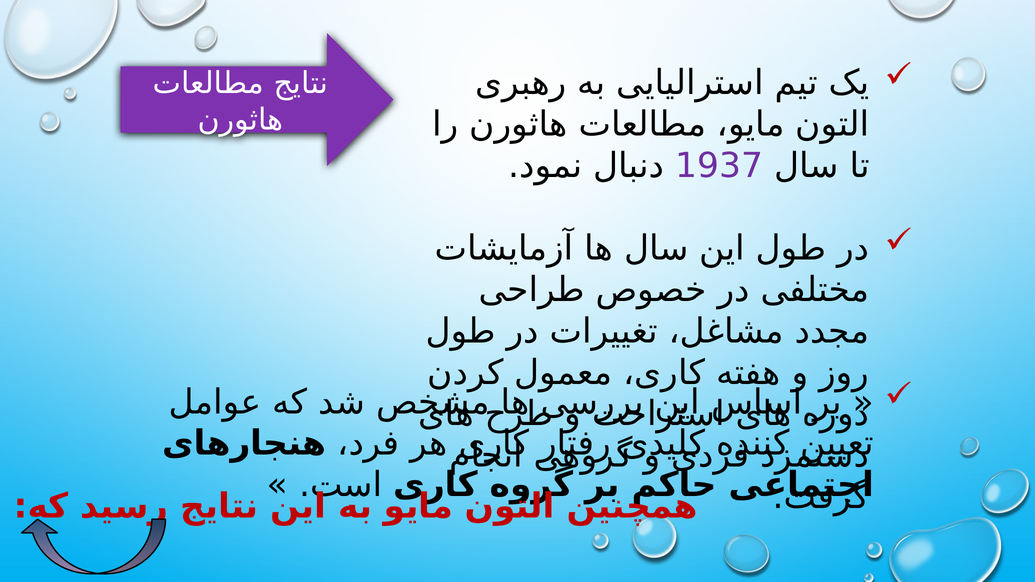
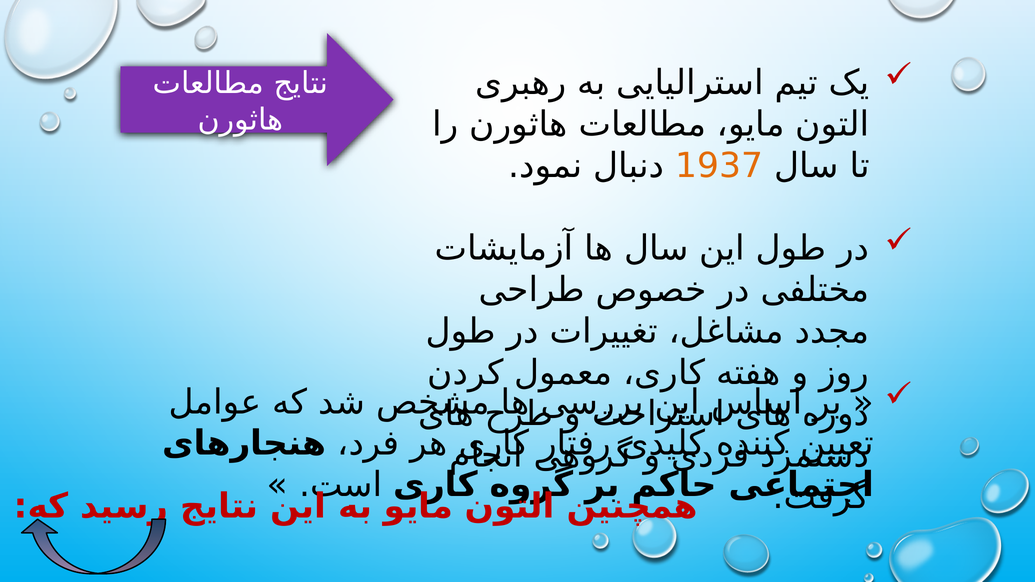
1937 colour: purple -> orange
